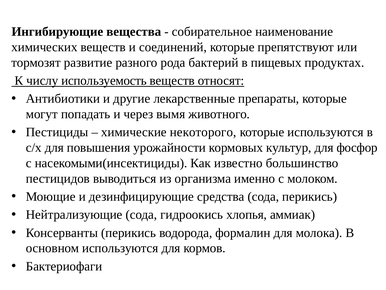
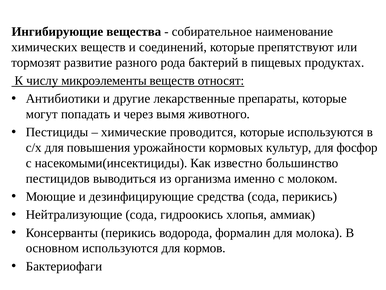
используемость: используемость -> микроэлементы
некоторого: некоторого -> проводится
